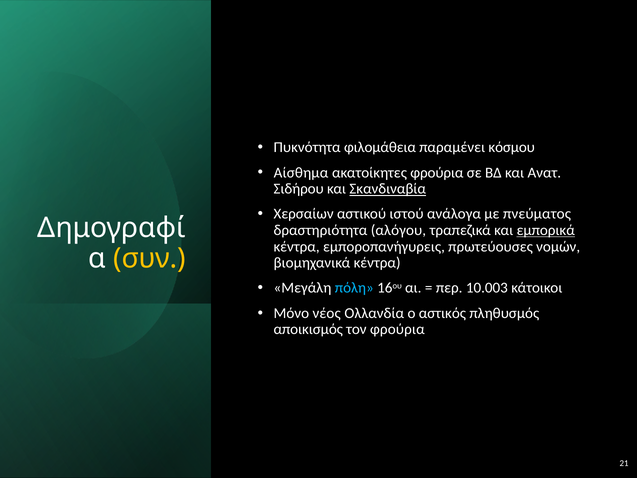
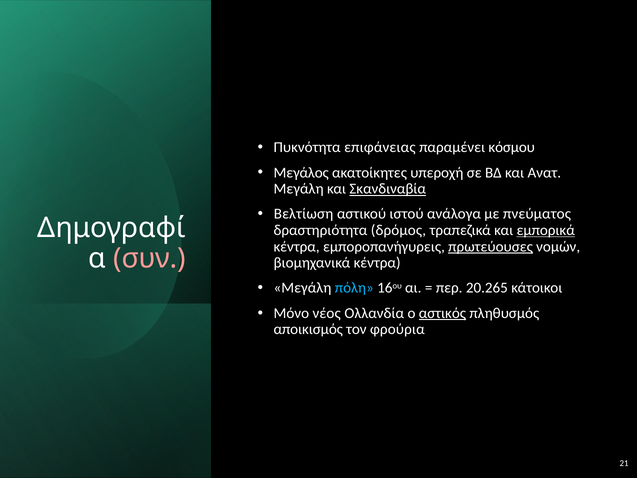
φιλομάθεια: φιλομάθεια -> επιφάνειας
Αίσθημα: Αίσθημα -> Μεγάλος
ακατοίκητες φρούρια: φρούρια -> υπεροχή
Σιδήρου at (299, 189): Σιδήρου -> Μεγάλη
Χερσαίων: Χερσαίων -> Βελτίωση
αλόγου: αλόγου -> δρόμος
πρωτεύουσες underline: none -> present
συν colour: yellow -> pink
10.003: 10.003 -> 20.265
αστικός underline: none -> present
